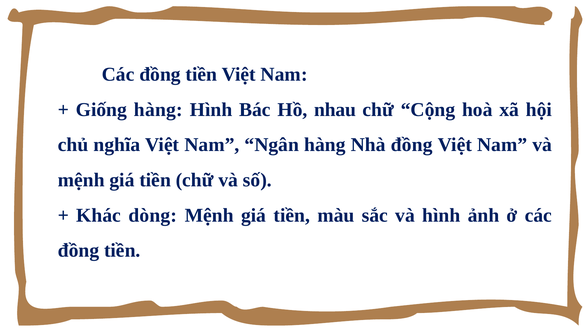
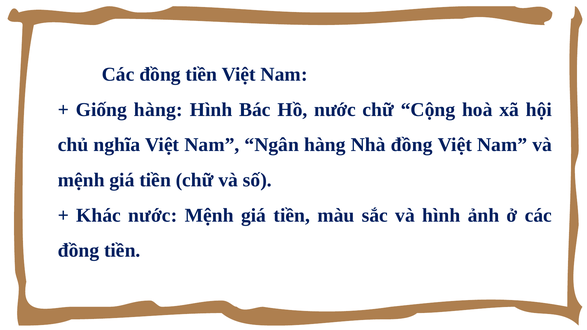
Hồ nhau: nhau -> nước
Khác dòng: dòng -> nước
